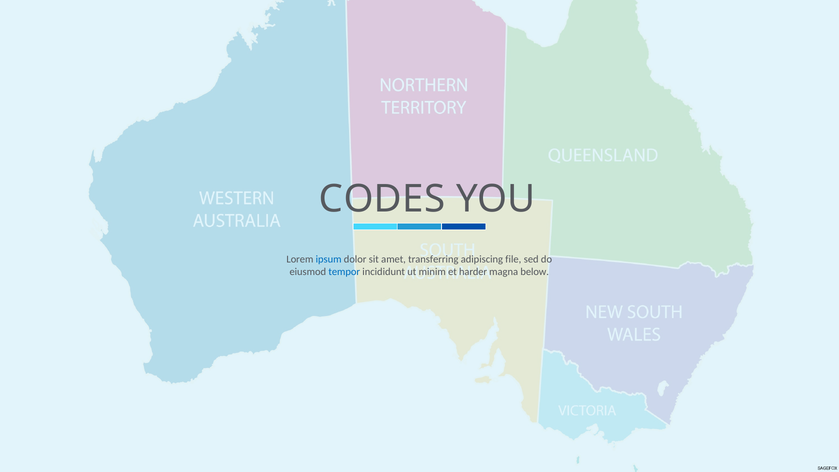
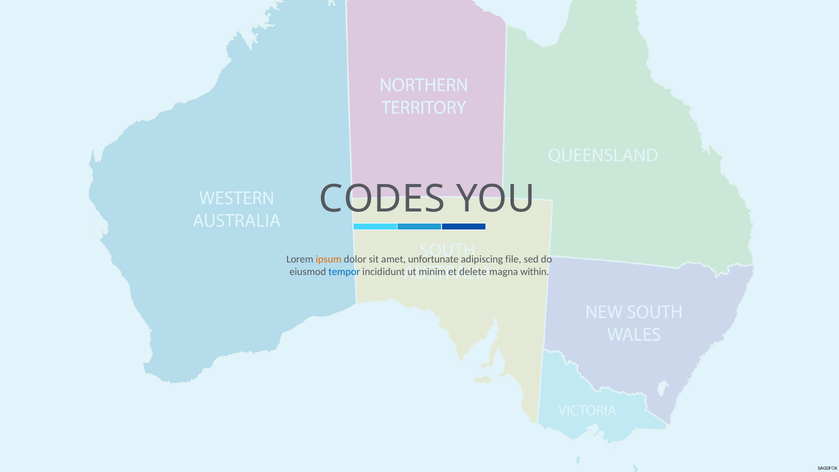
ipsum colour: blue -> orange
transferring: transferring -> unfortunate
harder: harder -> delete
below: below -> within
